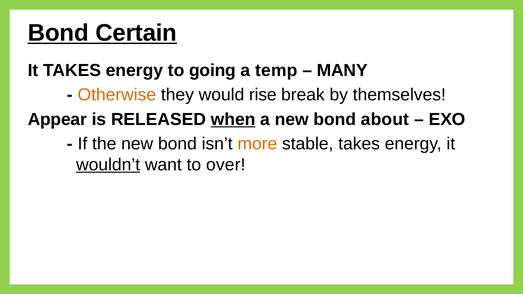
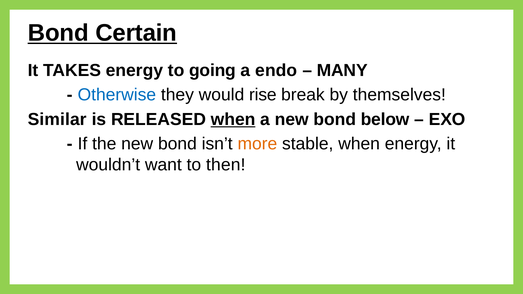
temp: temp -> endo
Otherwise colour: orange -> blue
Appear: Appear -> Similar
about: about -> below
stable takes: takes -> when
wouldn’t underline: present -> none
over: over -> then
